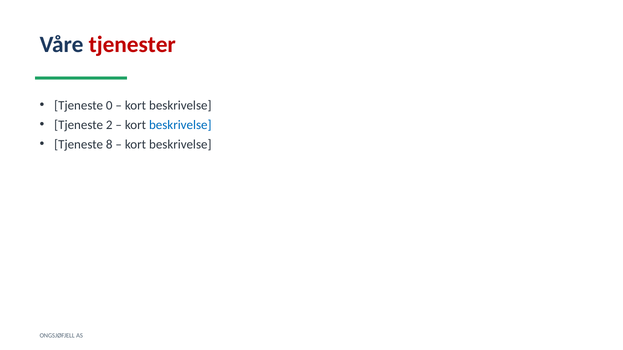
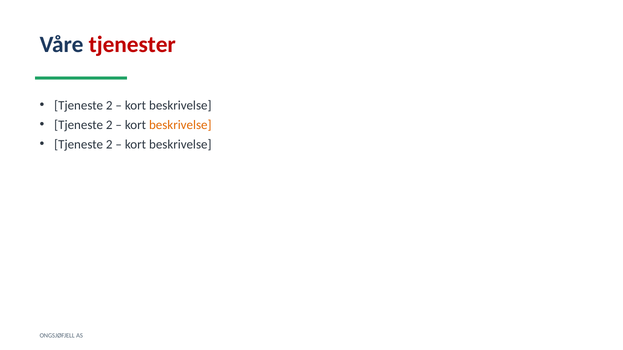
0 at (109, 106): 0 -> 2
beskrivelse at (180, 125) colour: blue -> orange
8 at (109, 144): 8 -> 2
